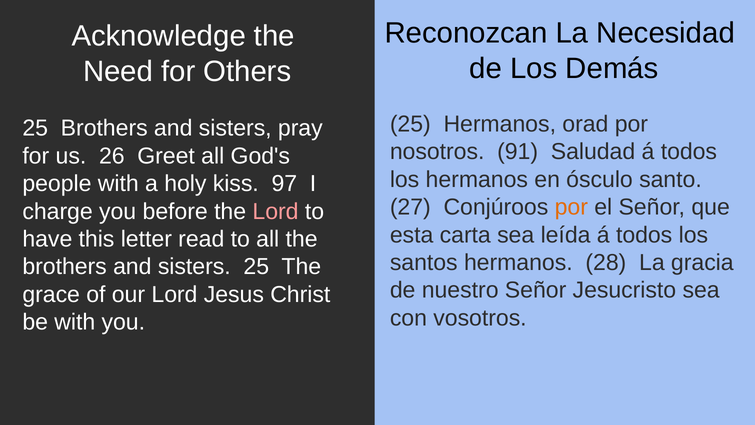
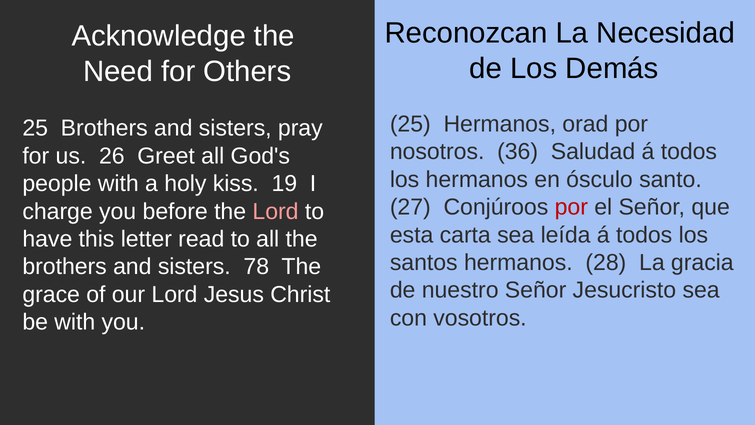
91: 91 -> 36
97: 97 -> 19
por at (571, 207) colour: orange -> red
sisters 25: 25 -> 78
